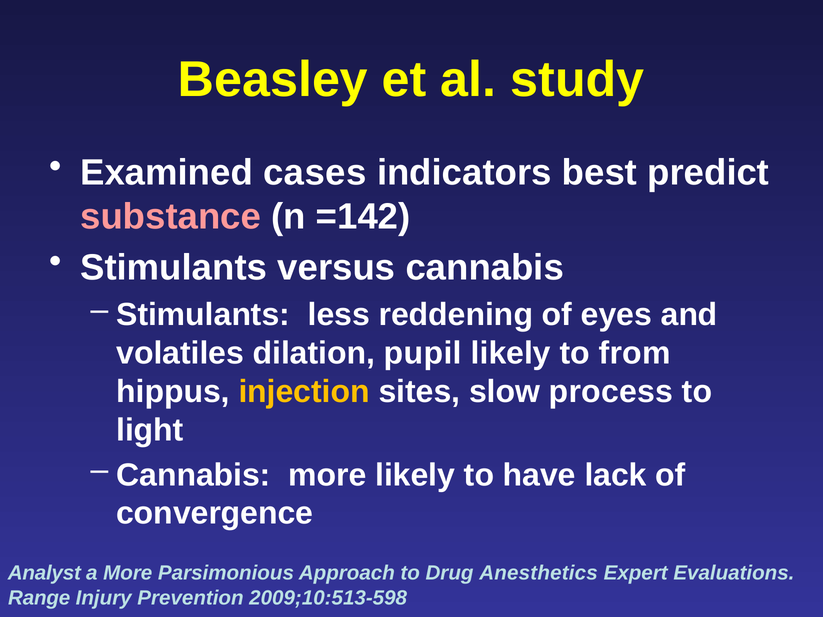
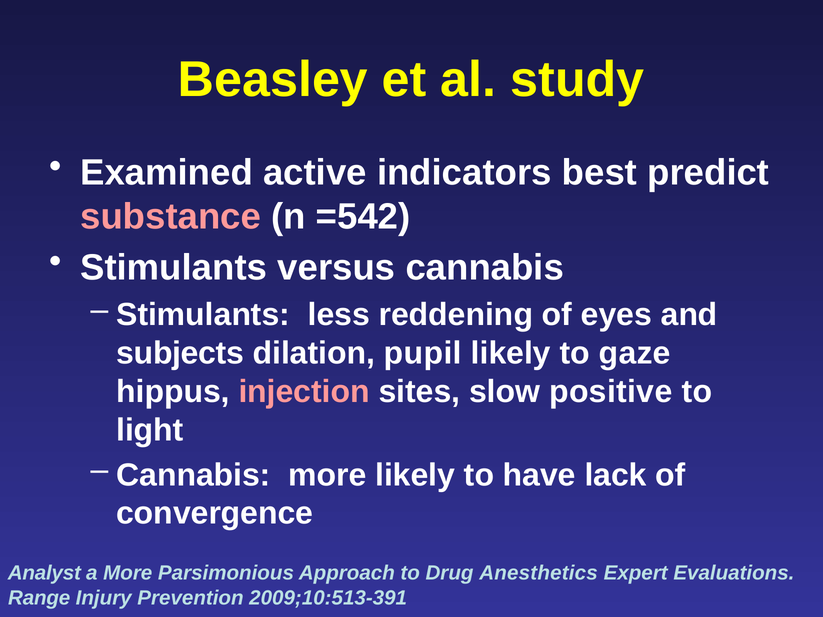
cases: cases -> active
=142: =142 -> =542
volatiles: volatiles -> subjects
from: from -> gaze
injection colour: yellow -> pink
process: process -> positive
2009;10:513-598: 2009;10:513-598 -> 2009;10:513-391
